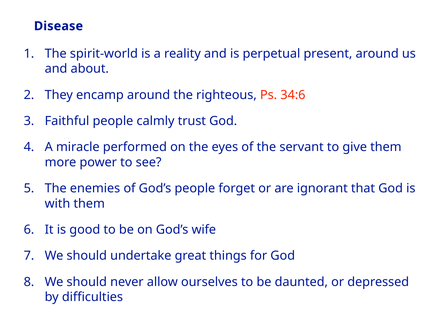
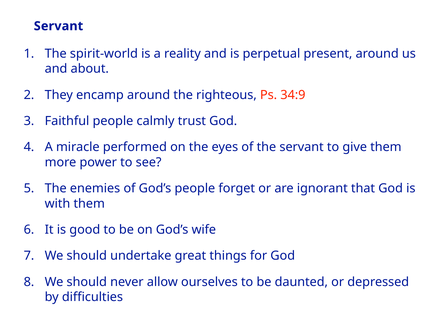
Disease at (58, 26): Disease -> Servant
34:6: 34:6 -> 34:9
